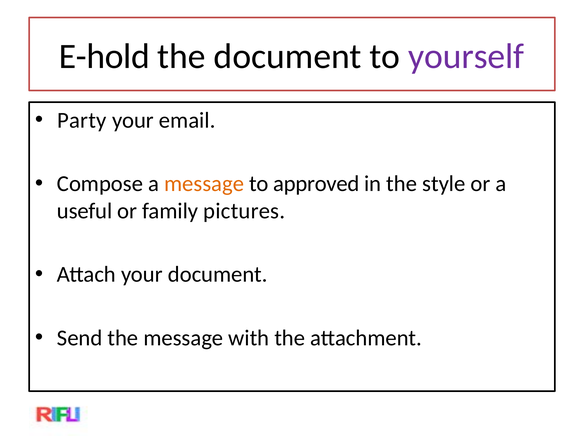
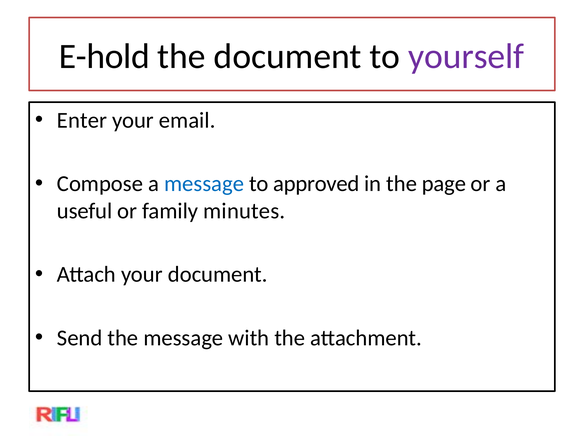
Party: Party -> Enter
message at (204, 184) colour: orange -> blue
style: style -> page
pictures: pictures -> minutes
